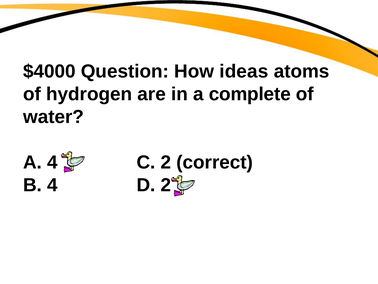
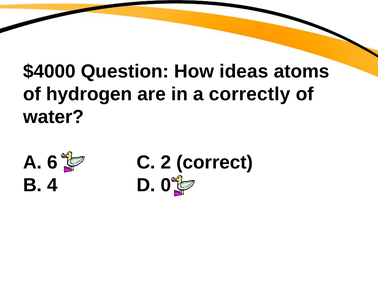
complete: complete -> correctly
A 4: 4 -> 6
D 2: 2 -> 0
